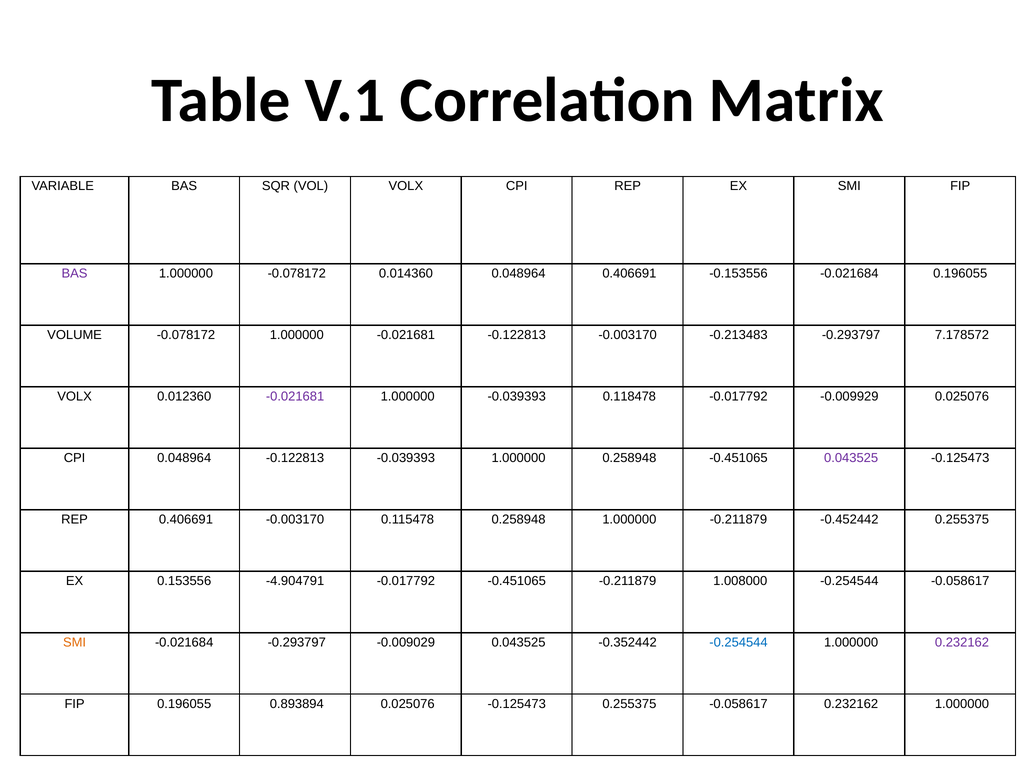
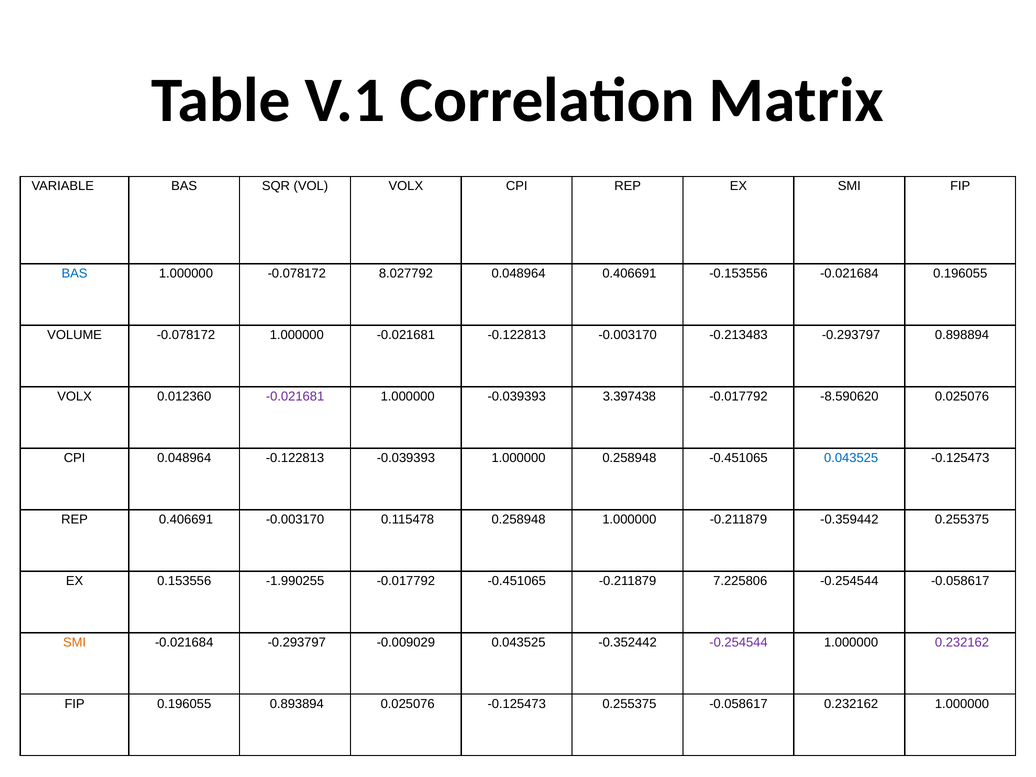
BAS at (75, 273) colour: purple -> blue
0.014360: 0.014360 -> 8.027792
7.178572: 7.178572 -> 0.898894
0.118478: 0.118478 -> 3.397438
-0.009929: -0.009929 -> -8.590620
0.043525 at (851, 458) colour: purple -> blue
-0.452442: -0.452442 -> -0.359442
-4.904791: -4.904791 -> -1.990255
1.008000: 1.008000 -> 7.225806
-0.254544 at (738, 642) colour: blue -> purple
